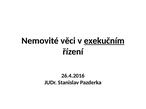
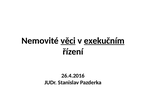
věci underline: none -> present
